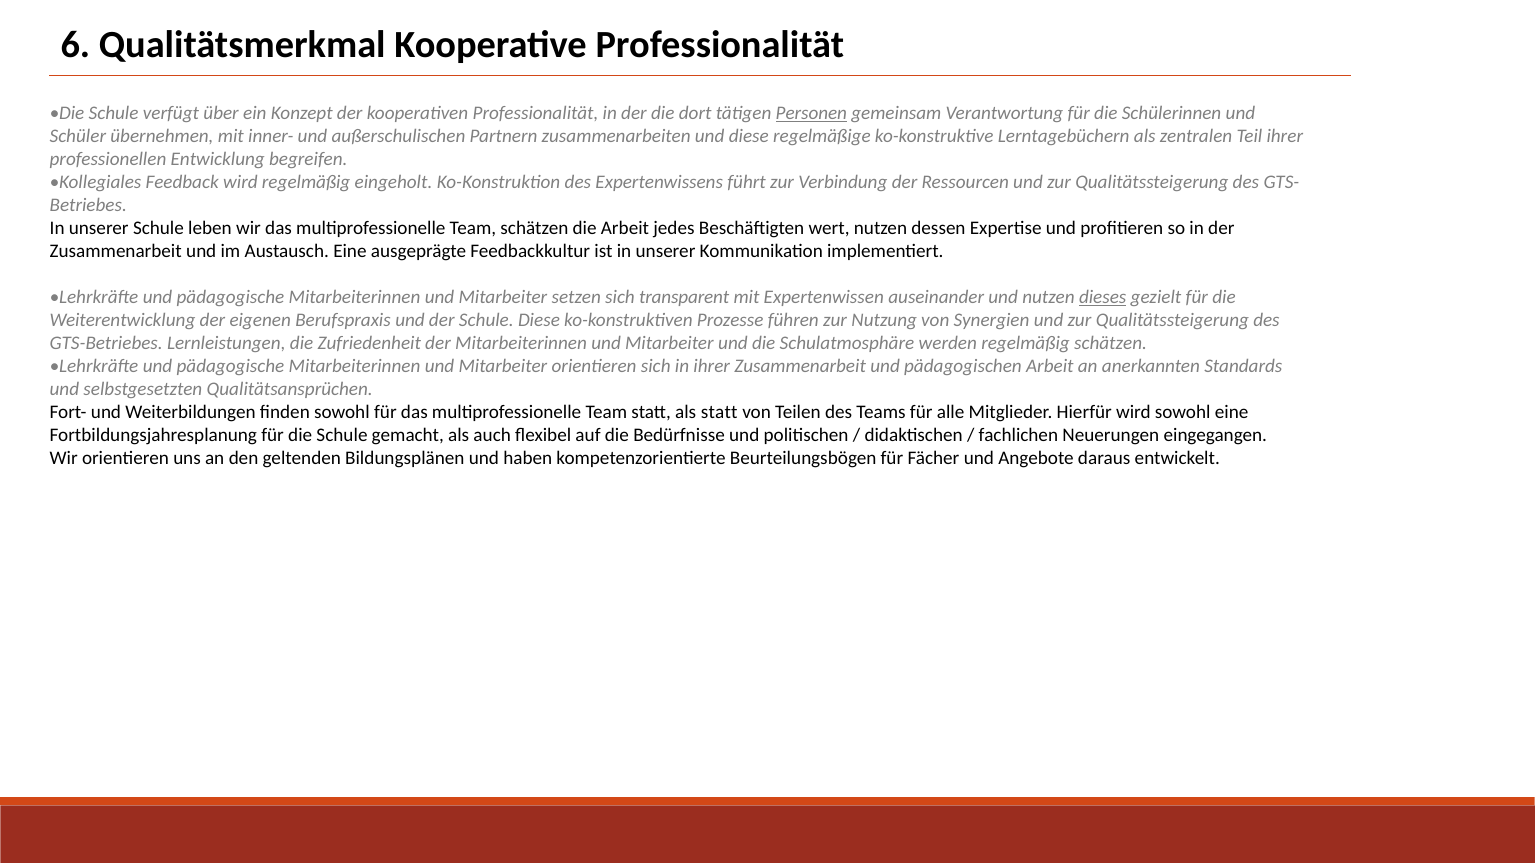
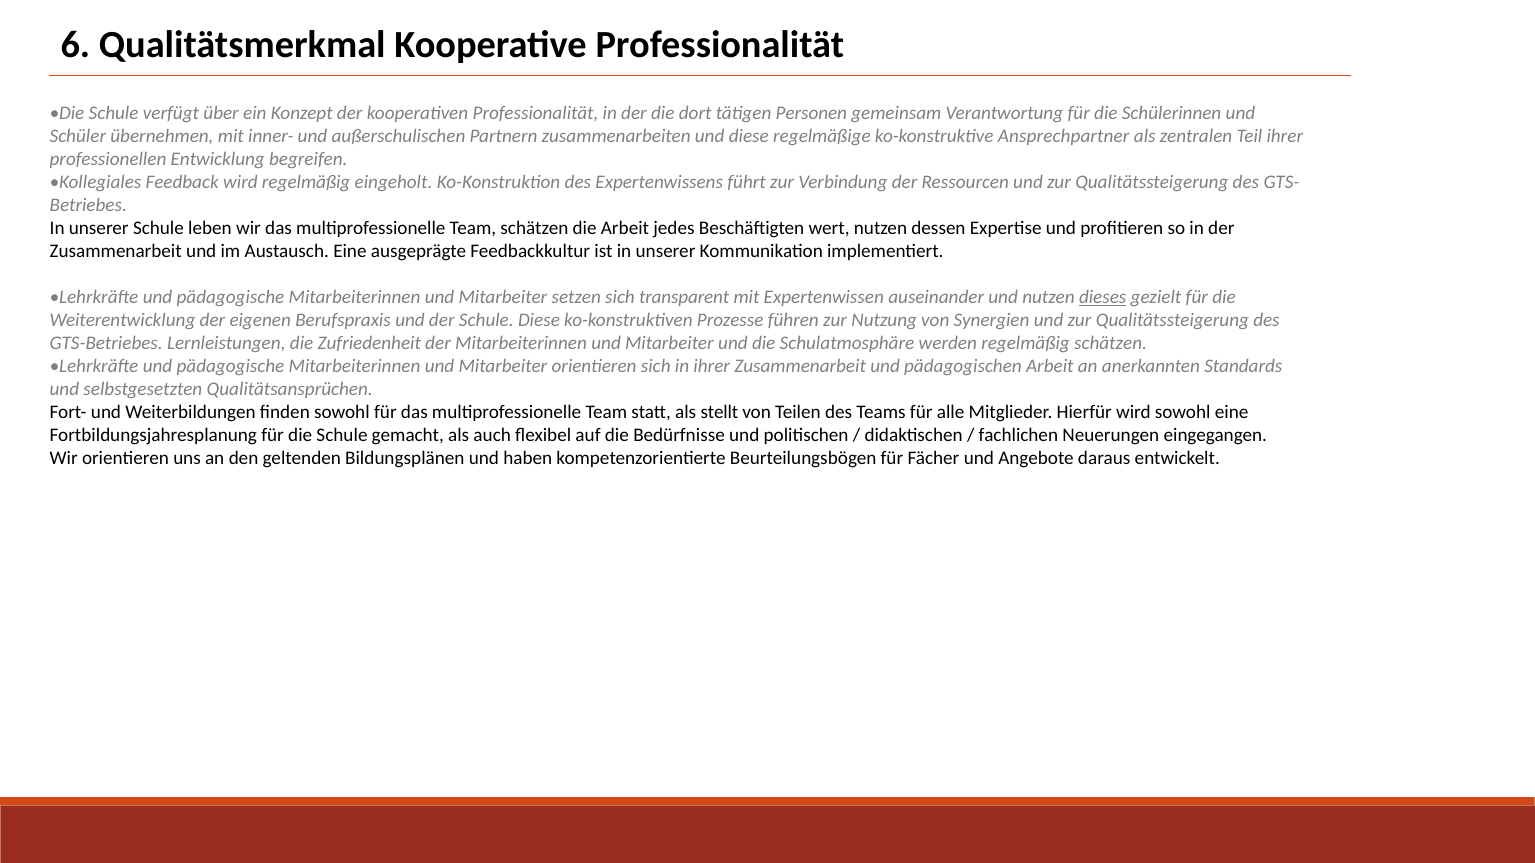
Personen underline: present -> none
Lerntagebüchern: Lerntagebüchern -> Ansprechpartner
als statt: statt -> stellt
